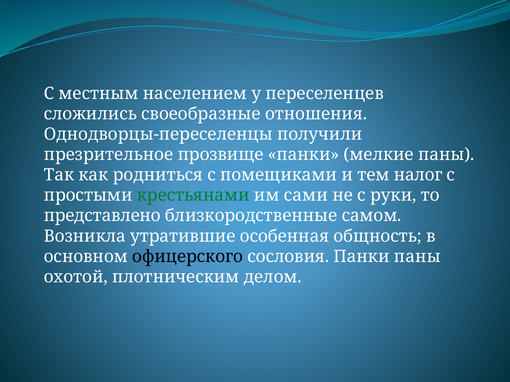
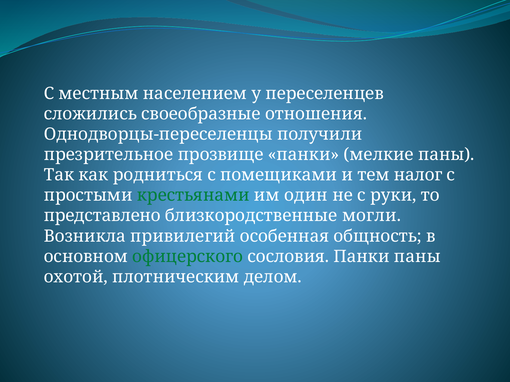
сами: сами -> один
самом: самом -> могли
утратившие: утратившие -> привилегий
офицерского colour: black -> green
